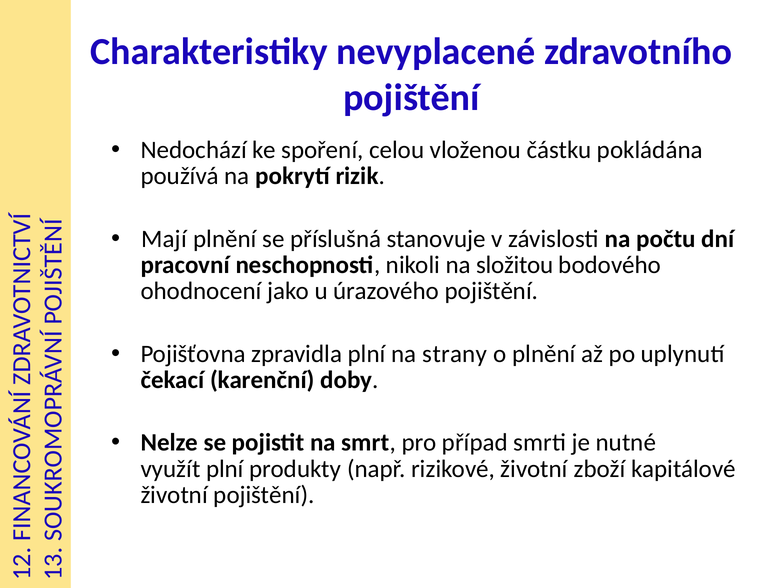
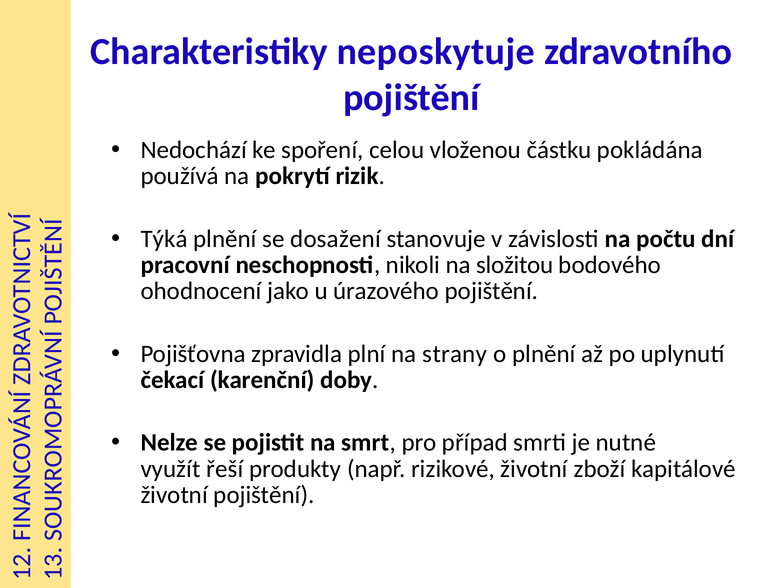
nevyplacené: nevyplacené -> neposkytuje
Mají: Mají -> Týká
příslušná: příslušná -> dosažení
využít plní: plní -> řeší
